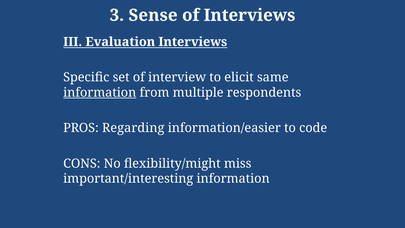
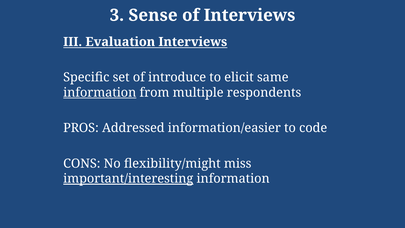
interview: interview -> introduce
Regarding: Regarding -> Addressed
important/interesting underline: none -> present
